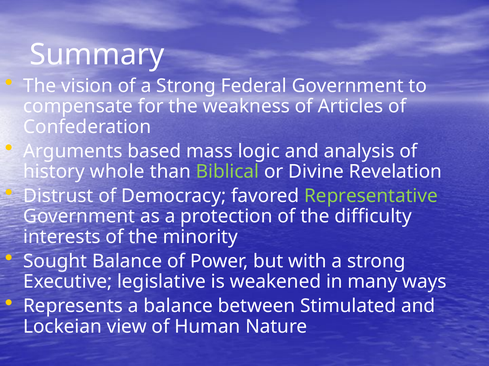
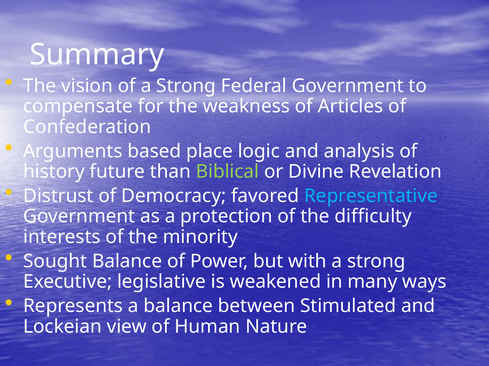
mass: mass -> place
whole: whole -> future
Representative colour: light green -> light blue
